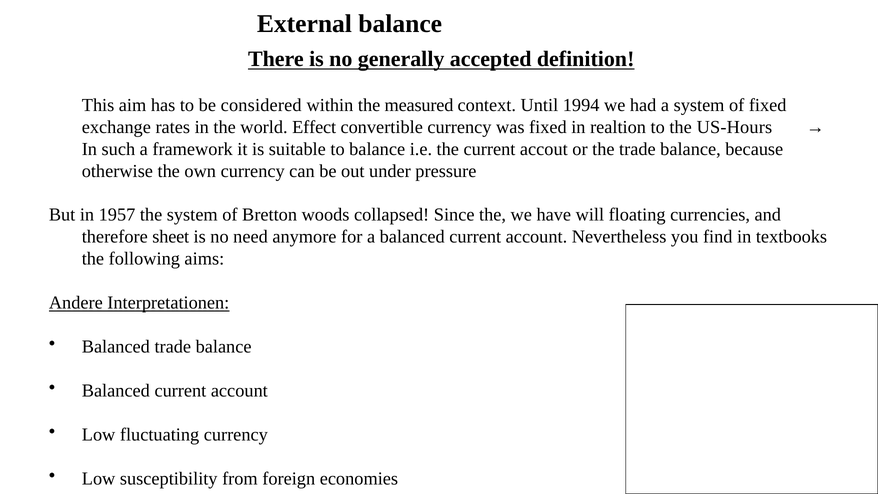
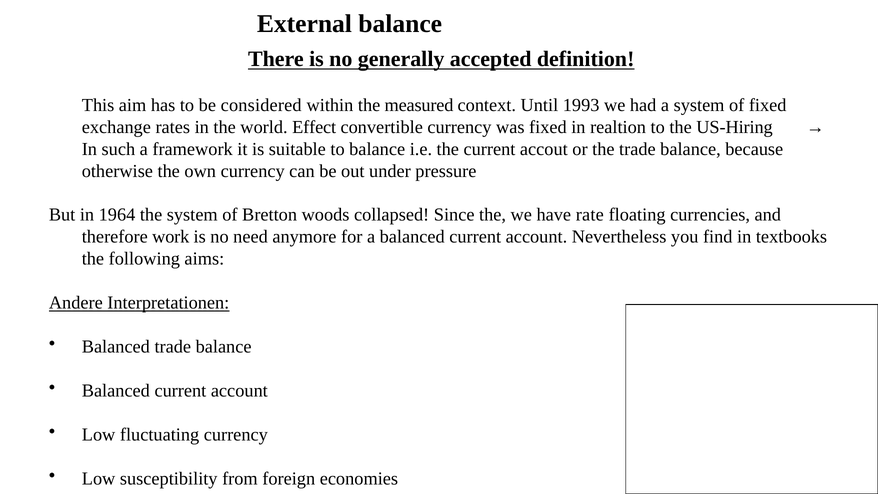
1994: 1994 -> 1993
US-Hours: US-Hours -> US-Hiring
1957: 1957 -> 1964
will: will -> rate
sheet: sheet -> work
